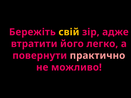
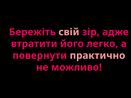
свій colour: yellow -> pink
